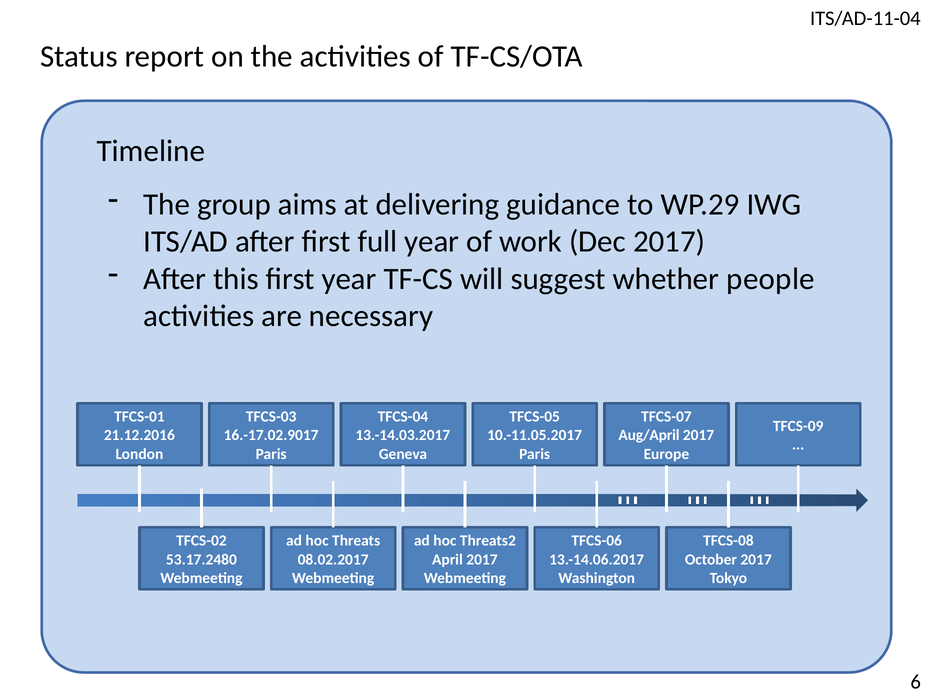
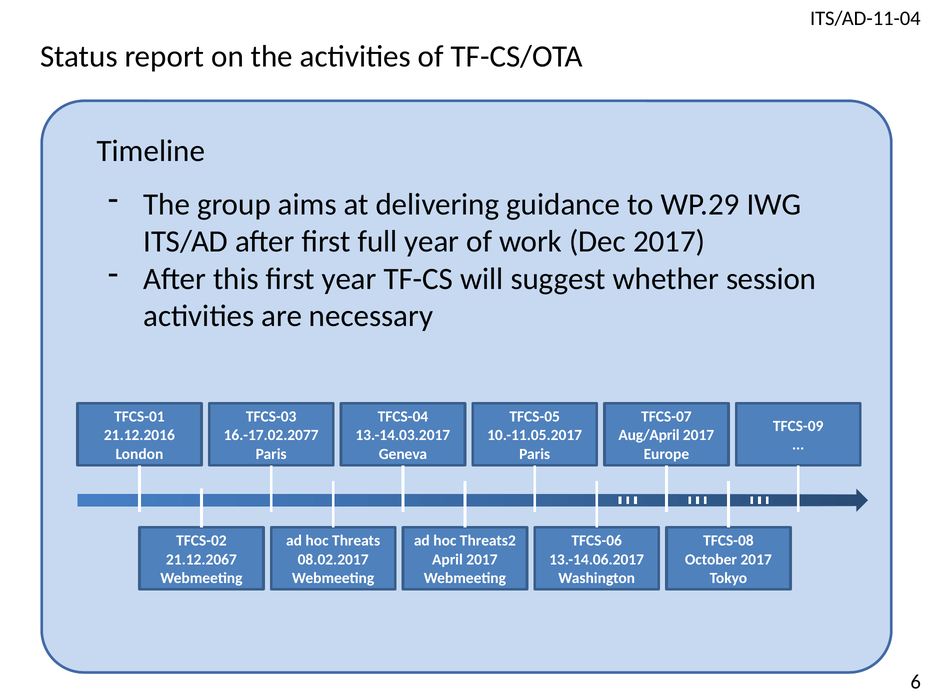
people: people -> session
16.-17.02.9017: 16.-17.02.9017 -> 16.-17.02.2077
53.17.2480: 53.17.2480 -> 21.12.2067
